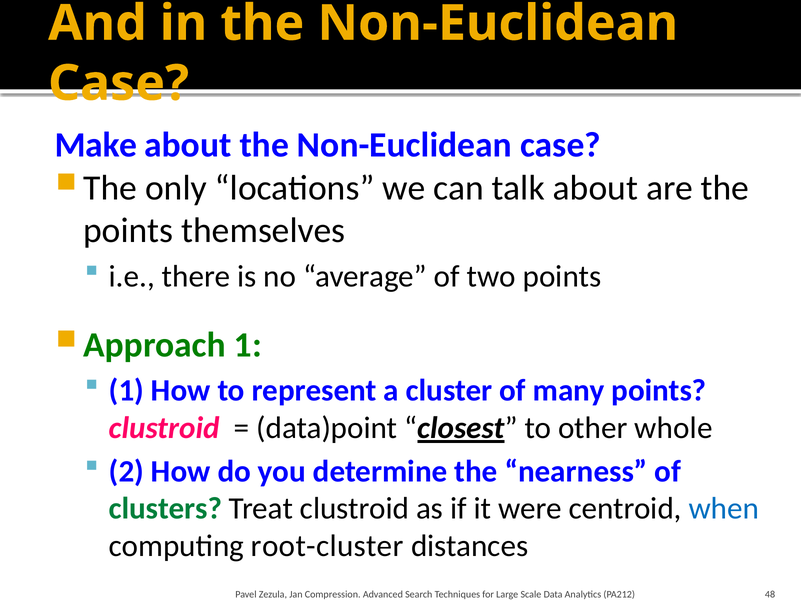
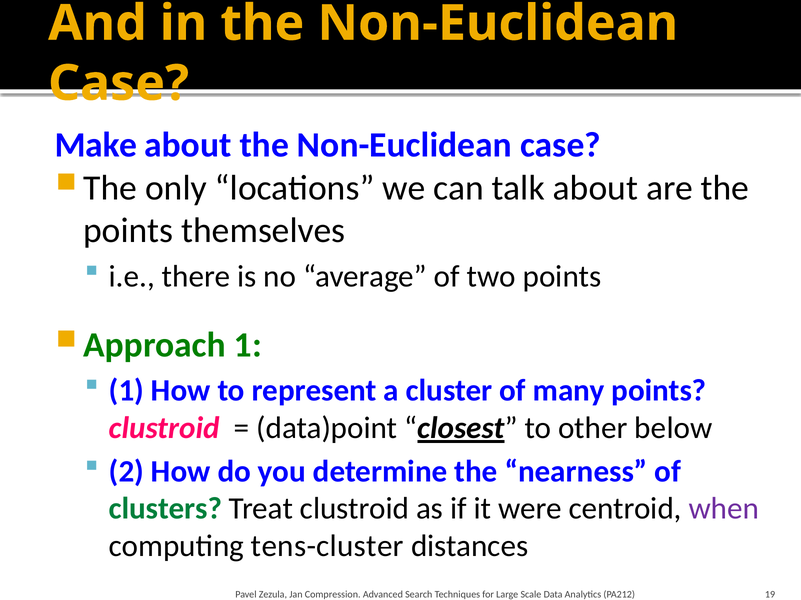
whole: whole -> below
when colour: blue -> purple
root-cluster: root-cluster -> tens-cluster
48: 48 -> 19
